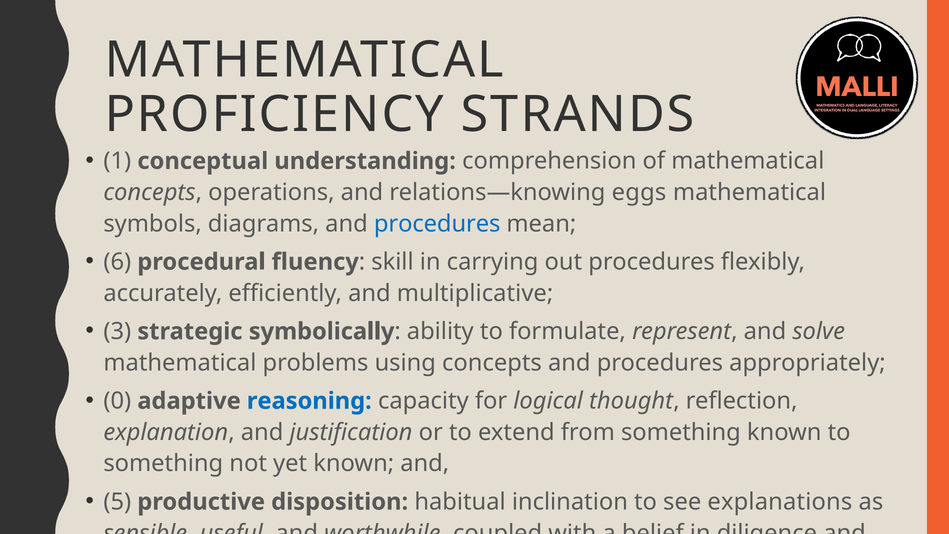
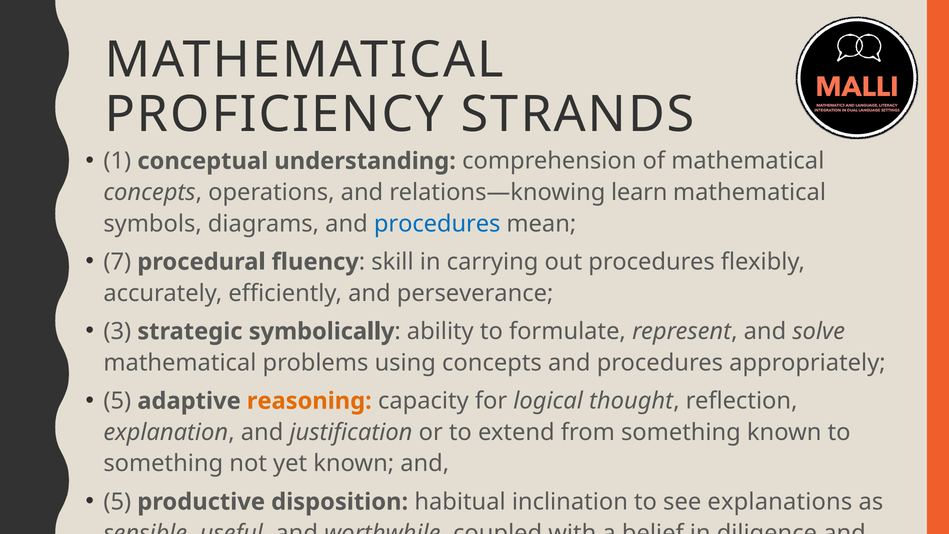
eggs: eggs -> learn
6: 6 -> 7
multiplicative: multiplicative -> perseverance
0 at (117, 401): 0 -> 5
reasoning colour: blue -> orange
